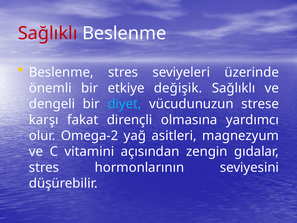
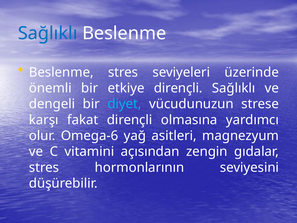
Sağlıklı at (48, 33) colour: red -> blue
etkiye değişik: değişik -> dirençli
Omega-2: Omega-2 -> Omega-6
